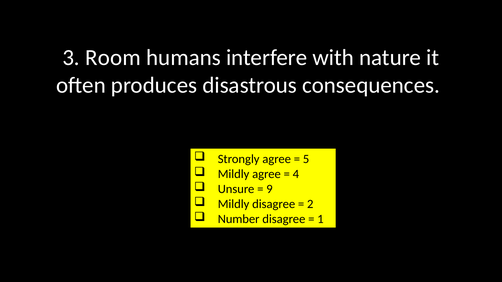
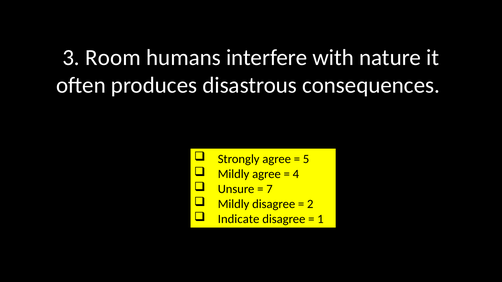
9: 9 -> 7
Number: Number -> Indicate
